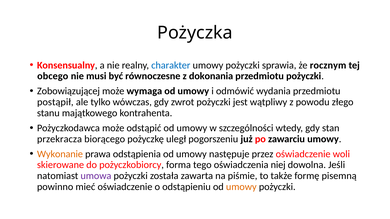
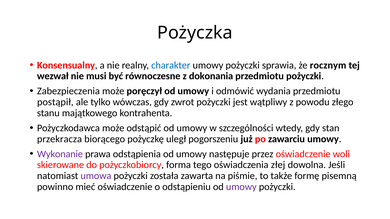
obcego: obcego -> wezwał
Zobowiązującej: Zobowiązującej -> Zabezpieczenia
wymaga: wymaga -> poręczył
Wykonanie colour: orange -> purple
niej: niej -> złej
umowy at (241, 187) colour: orange -> purple
